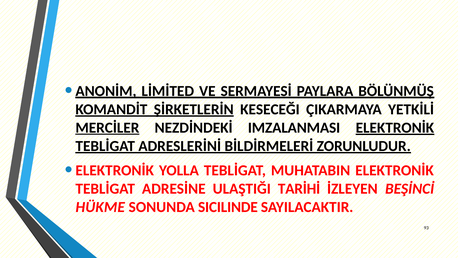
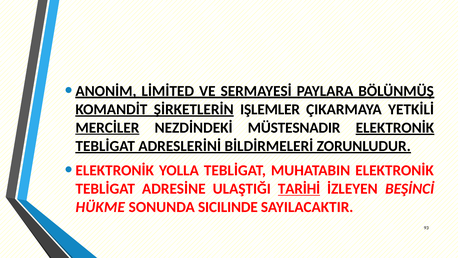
KESECEĞI: KESECEĞI -> IŞLEMLER
IMZALANMASI: IMZALANMASI -> MÜSTESNADIR
TARİHİ underline: none -> present
